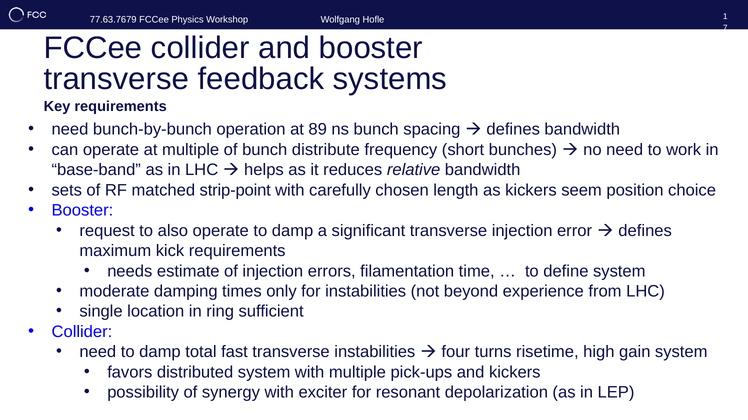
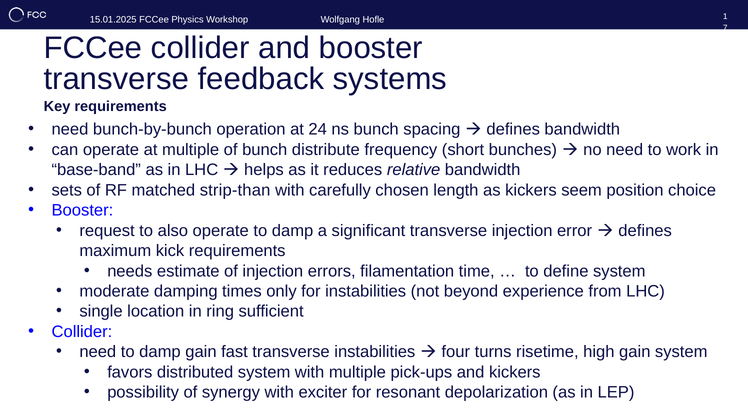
77.63.7679: 77.63.7679 -> 15.01.2025
89: 89 -> 24
strip-point: strip-point -> strip-than
damp total: total -> gain
